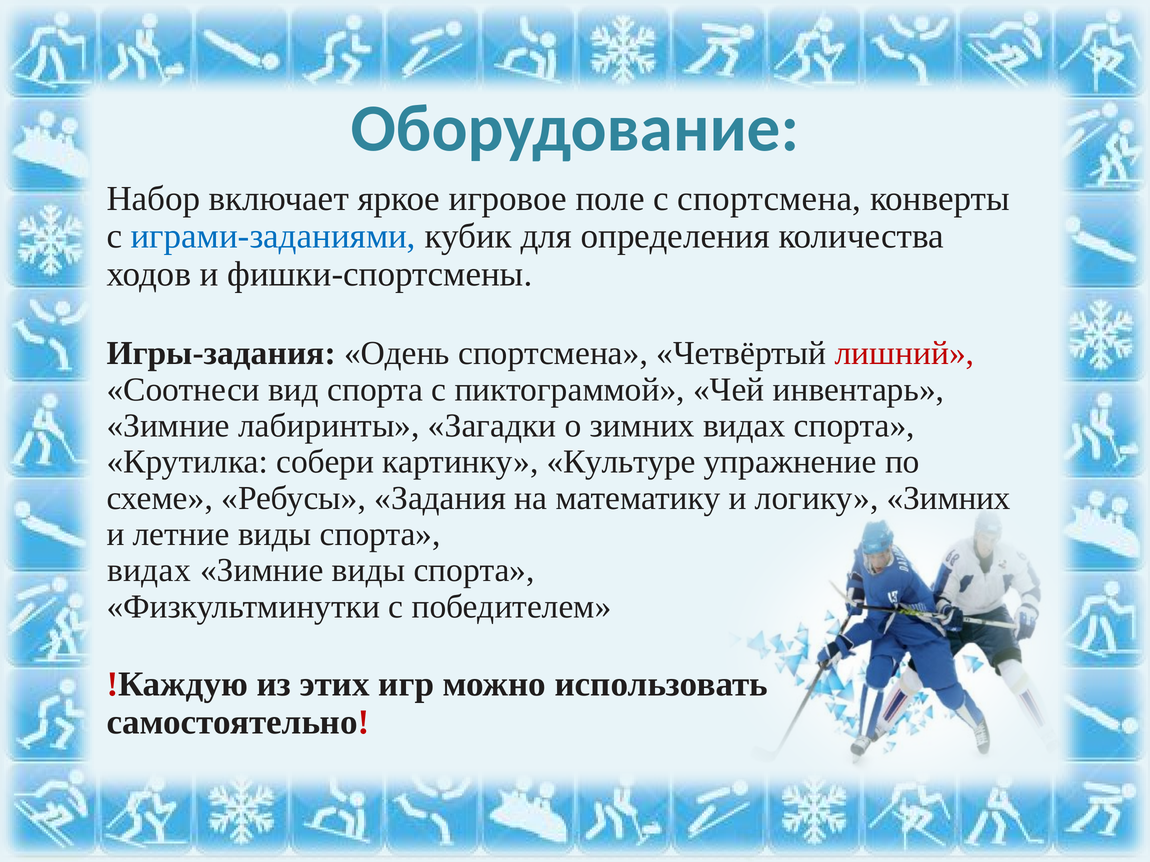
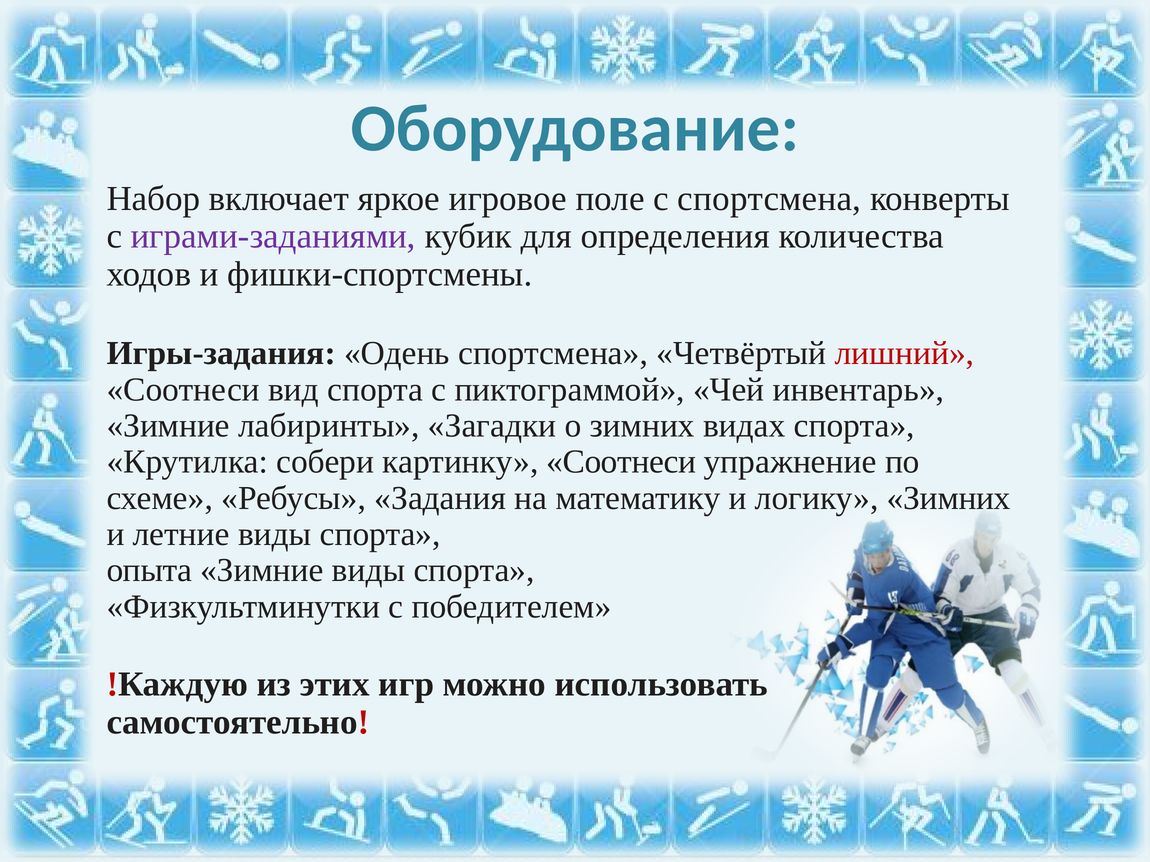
играми-заданиями colour: blue -> purple
картинку Культуре: Культуре -> Соотнеси
видах at (149, 571): видах -> опыта
